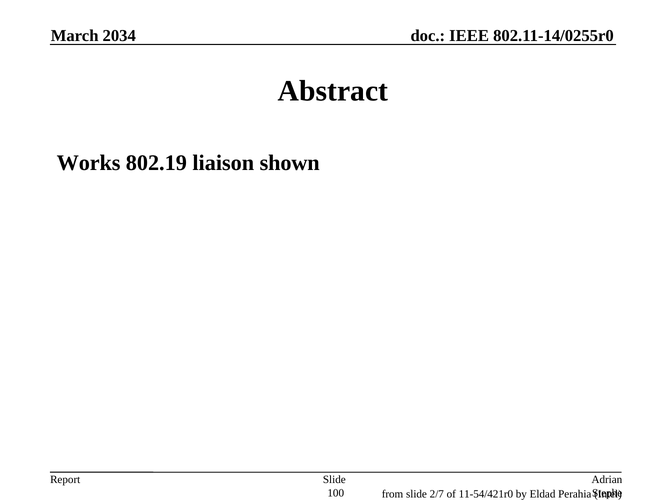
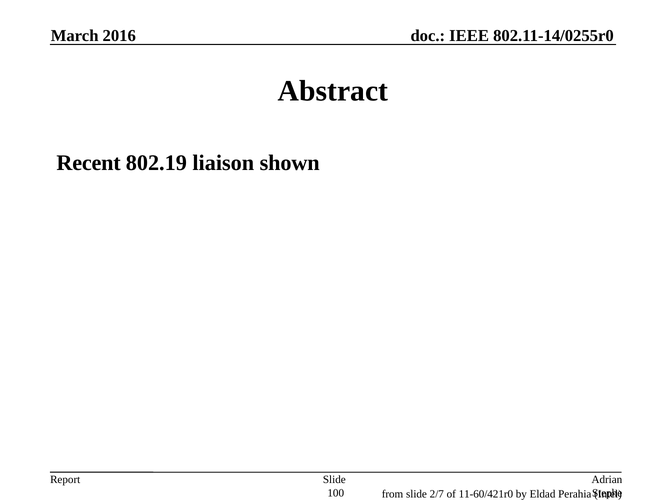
2034: 2034 -> 2016
Works: Works -> Recent
11-54/421r0: 11-54/421r0 -> 11-60/421r0
